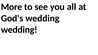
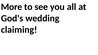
wedding at (19, 30): wedding -> claiming
